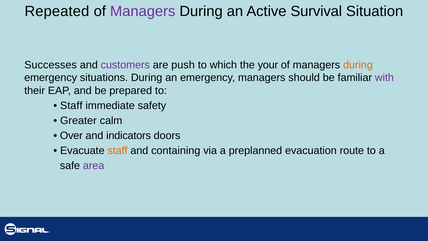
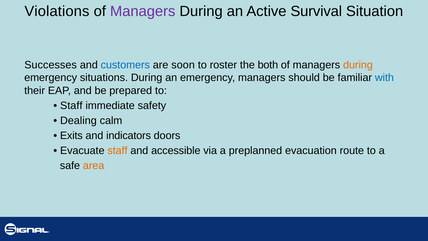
Repeated: Repeated -> Violations
customers colour: purple -> blue
push: push -> soon
which: which -> roster
your: your -> both
with colour: purple -> blue
Greater: Greater -> Dealing
Over: Over -> Exits
containing: containing -> accessible
area colour: purple -> orange
